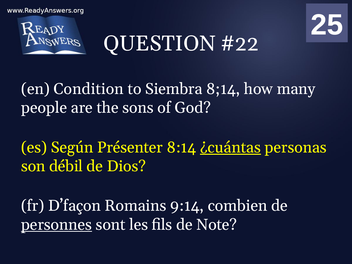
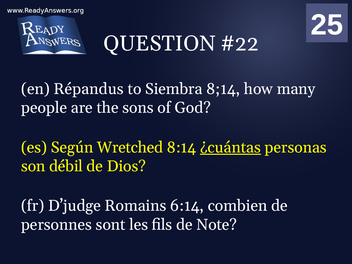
Condition: Condition -> Répandus
Présenter: Présenter -> Wretched
D’façon: D’façon -> D’judge
9:14: 9:14 -> 6:14
personnes underline: present -> none
